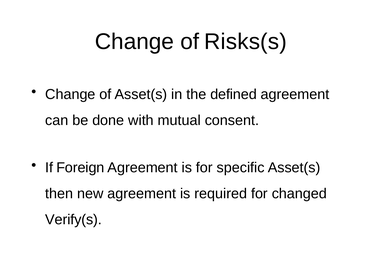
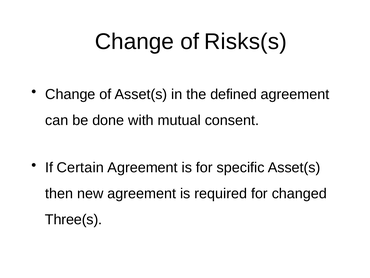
Foreign: Foreign -> Certain
Verify(s: Verify(s -> Three(s
